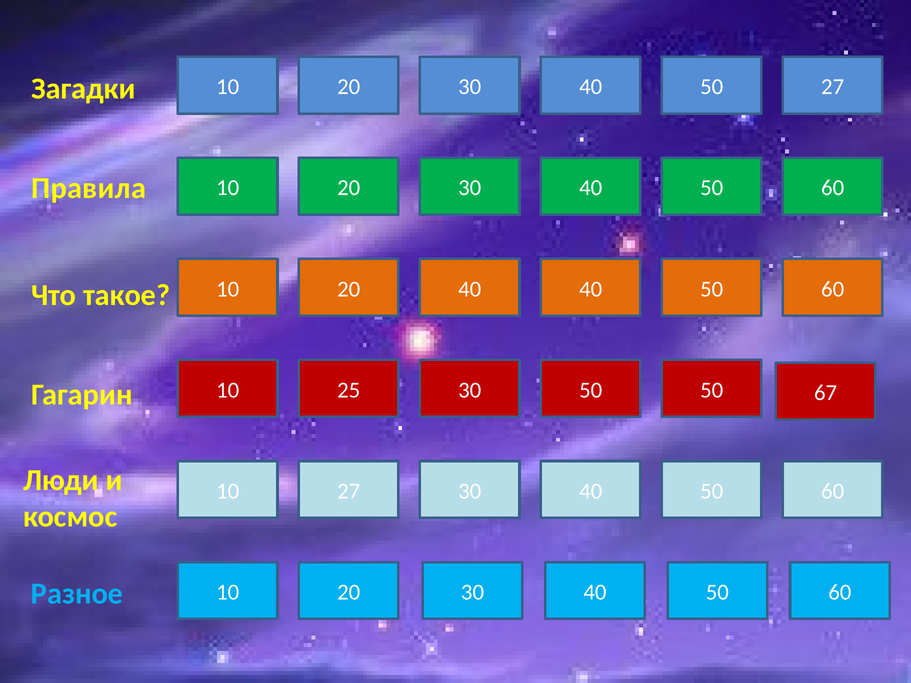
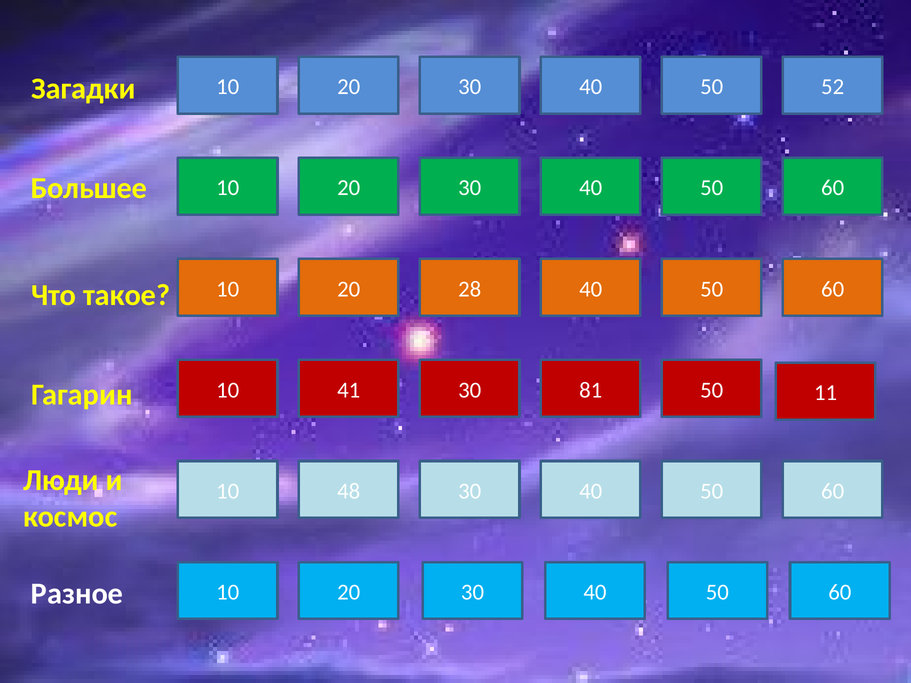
50 27: 27 -> 52
Правила: Правила -> Большее
20 40: 40 -> 28
25: 25 -> 41
30 50: 50 -> 81
67: 67 -> 11
10 27: 27 -> 48
Разное colour: light blue -> white
